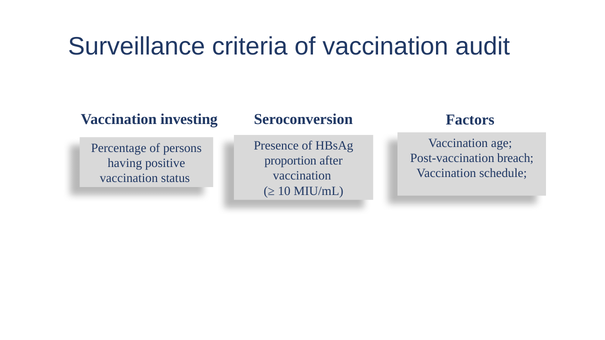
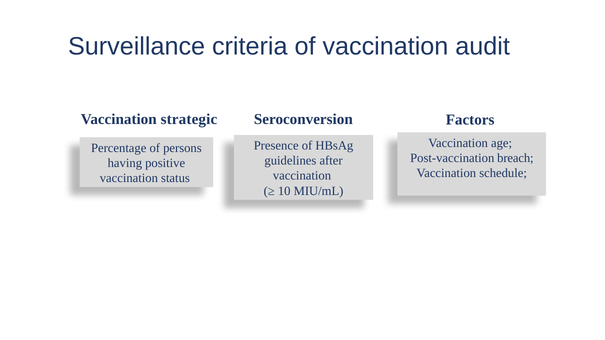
investing: investing -> strategic
proportion: proportion -> guidelines
